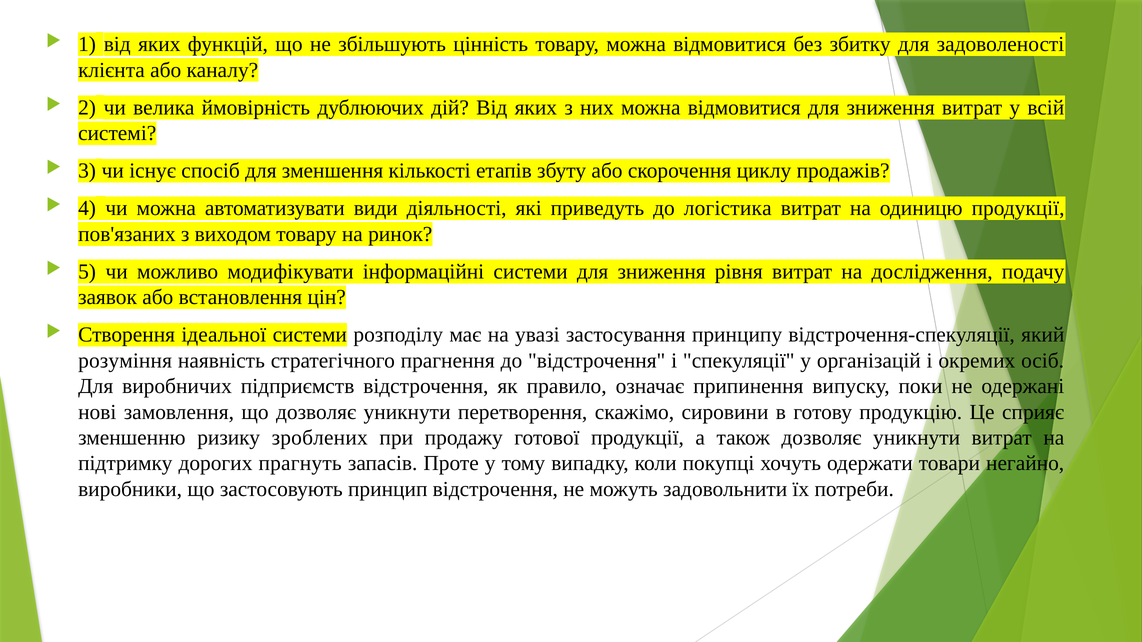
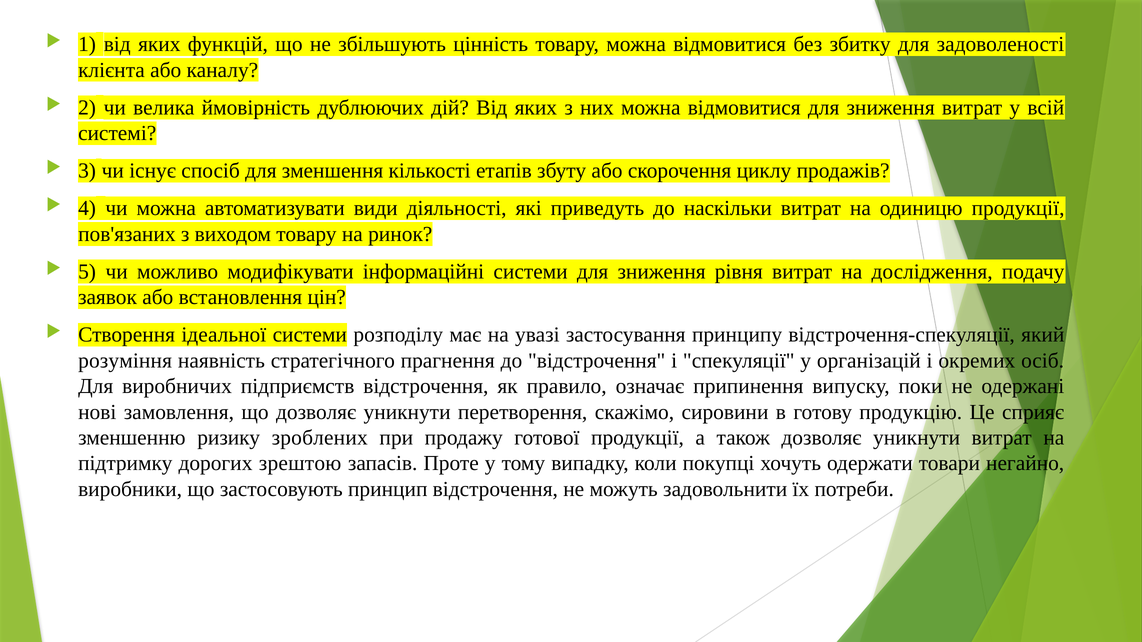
логістика: логістика -> наскільки
прагнуть: прагнуть -> зрештою
